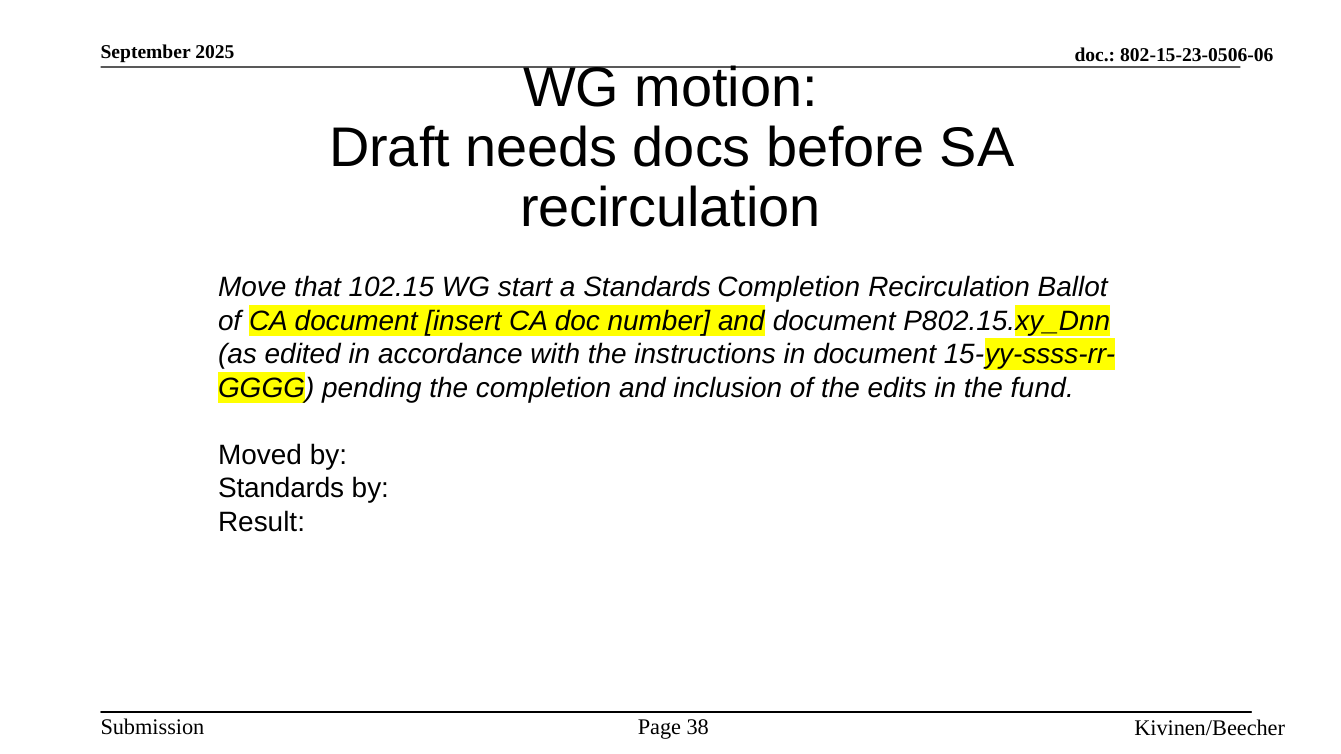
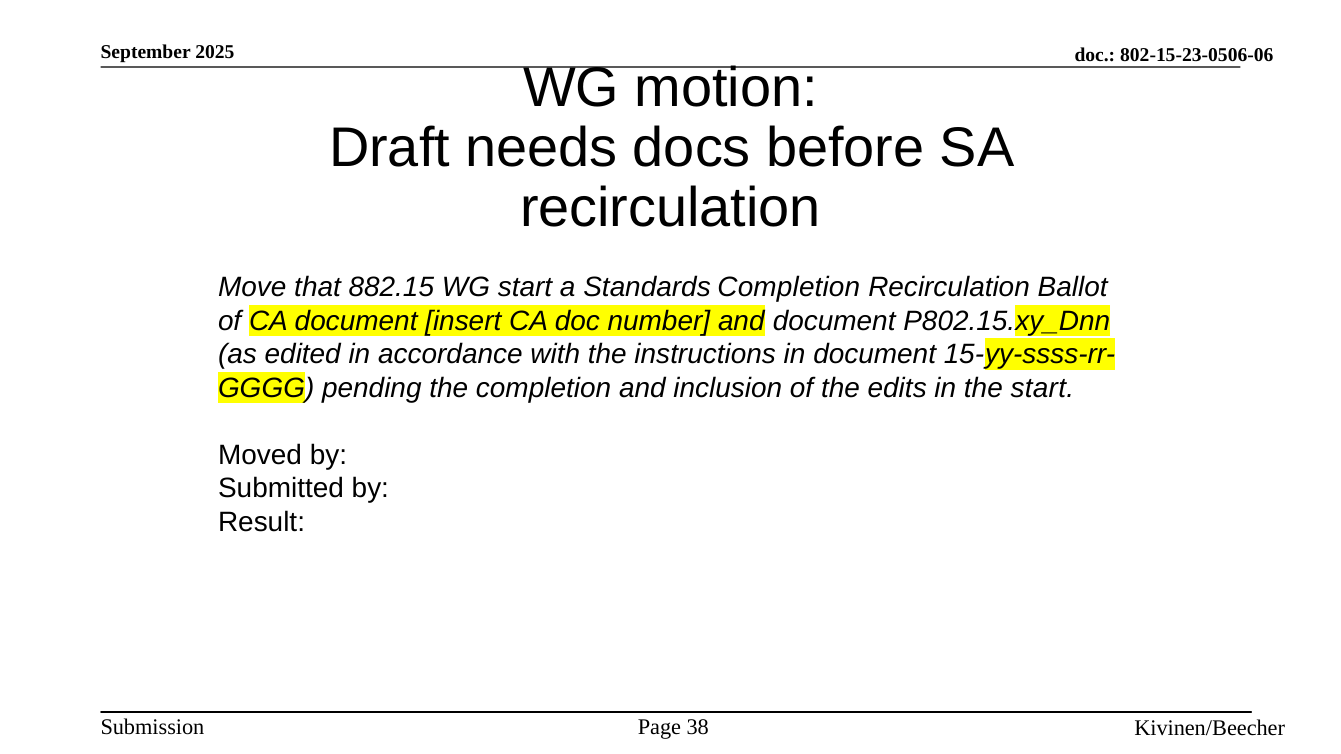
102.15: 102.15 -> 882.15
the fund: fund -> start
Standards at (281, 489): Standards -> Submitted
